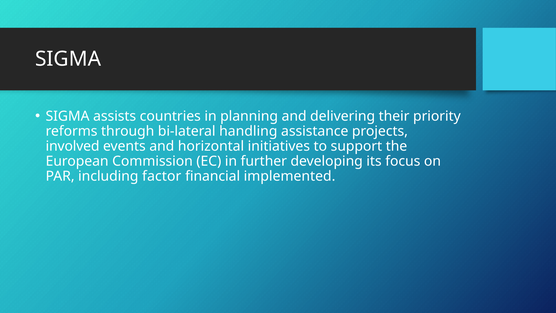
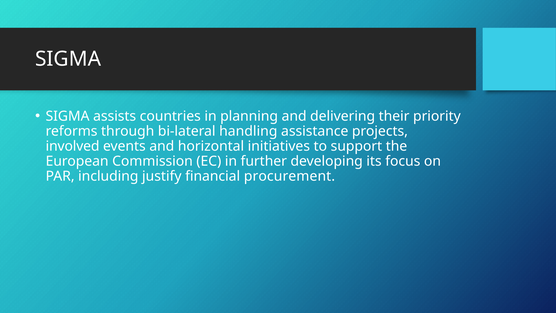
factor: factor -> justify
implemented: implemented -> procurement
